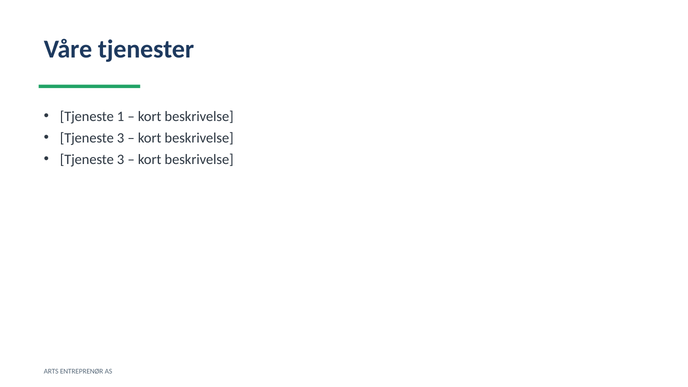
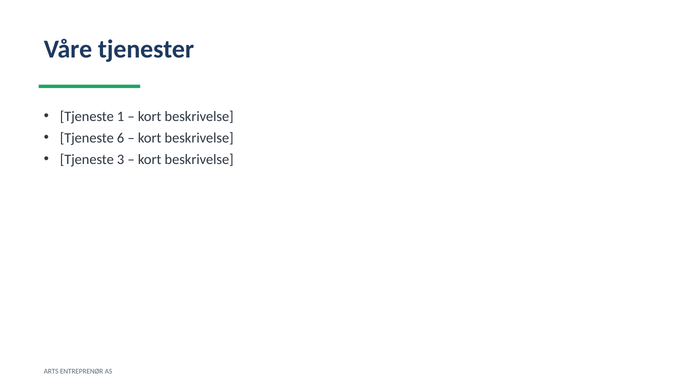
3 at (121, 138): 3 -> 6
